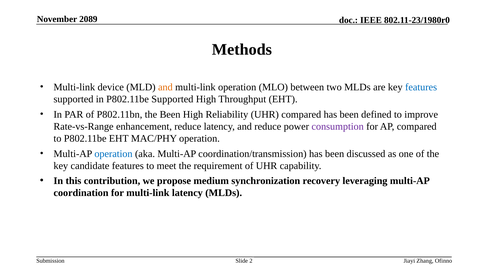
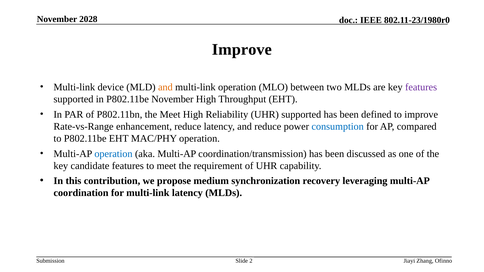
2089: 2089 -> 2028
Methods at (242, 49): Methods -> Improve
features at (421, 87) colour: blue -> purple
P802.11be Supported: Supported -> November
the Been: Been -> Meet
UHR compared: compared -> supported
consumption colour: purple -> blue
